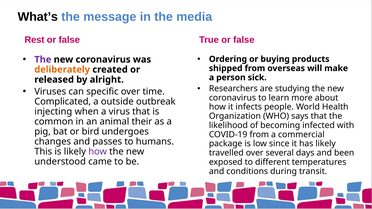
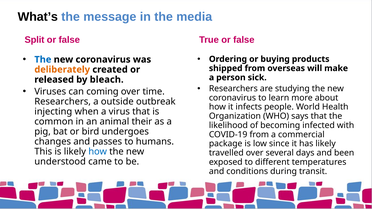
Rest: Rest -> Split
The at (43, 60) colour: purple -> blue
alright: alright -> bleach
specific: specific -> coming
Complicated at (63, 102): Complicated -> Researchers
how at (98, 152) colour: purple -> blue
